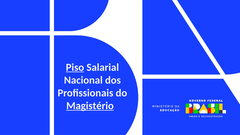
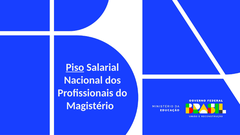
Magistério underline: present -> none
